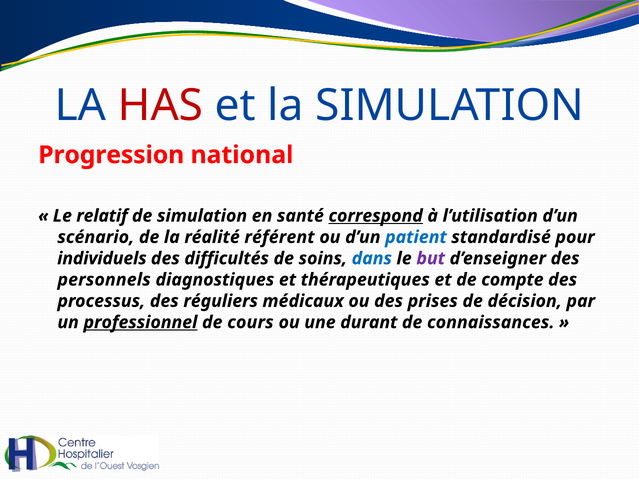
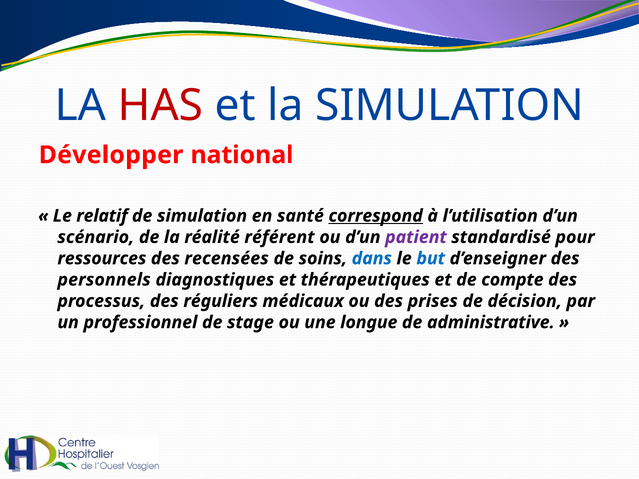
Progression: Progression -> Développer
patient colour: blue -> purple
individuels: individuels -> ressources
difficultés: difficultés -> recensées
but colour: purple -> blue
professionnel underline: present -> none
cours: cours -> stage
durant: durant -> longue
connaissances: connaissances -> administrative
